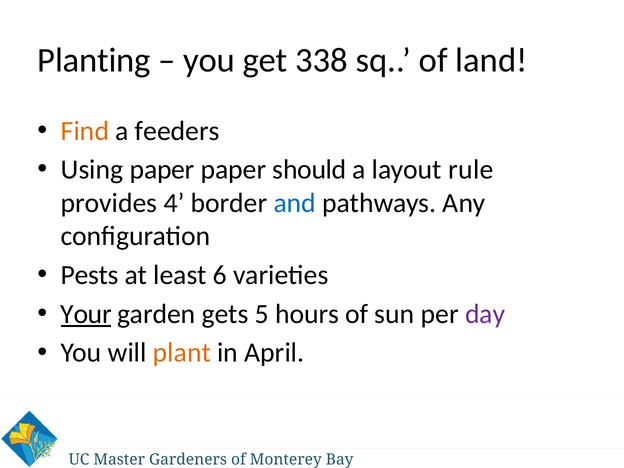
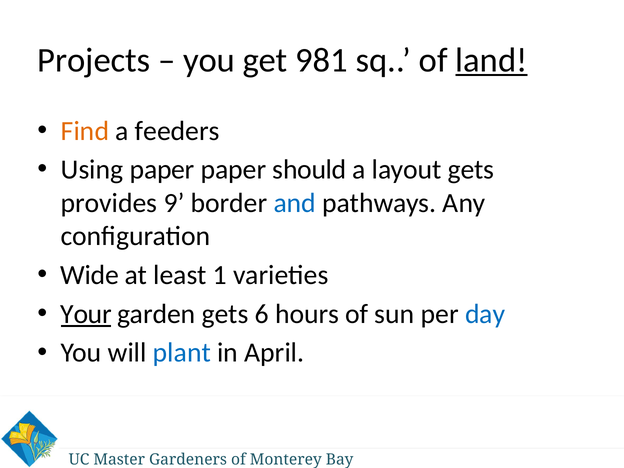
Planting: Planting -> Projects
338: 338 -> 981
land underline: none -> present
layout rule: rule -> gets
4: 4 -> 9
Pests: Pests -> Wide
6: 6 -> 1
5: 5 -> 6
day colour: purple -> blue
plant colour: orange -> blue
